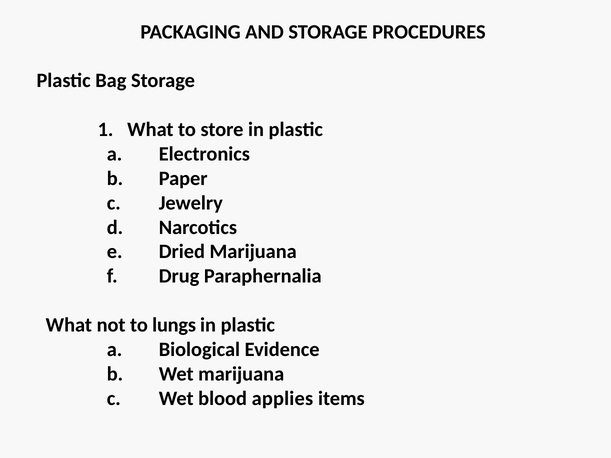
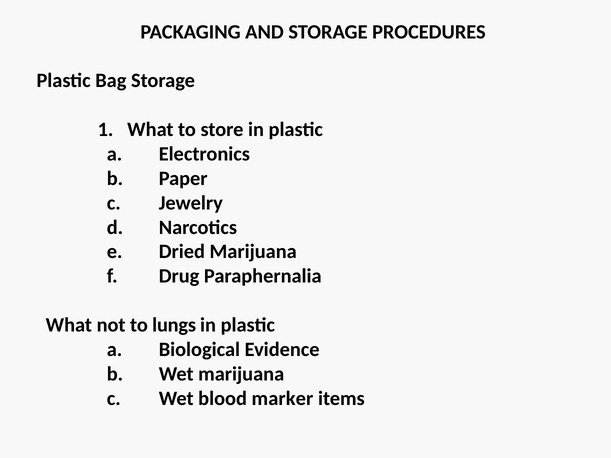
applies: applies -> marker
